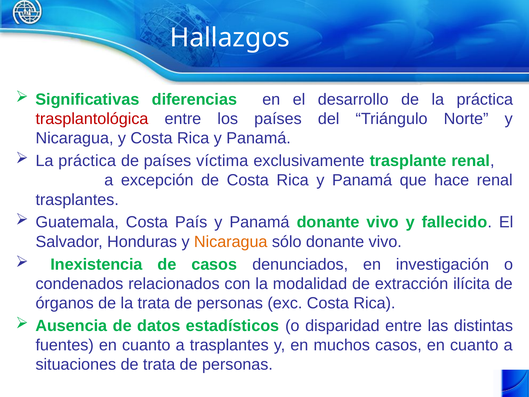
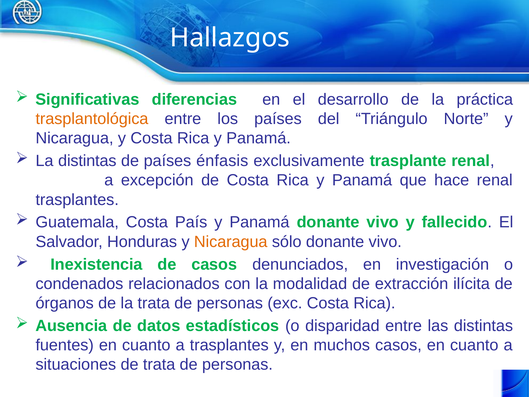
trasplantológica colour: red -> orange
práctica at (87, 161): práctica -> distintas
víctima: víctima -> énfasis
